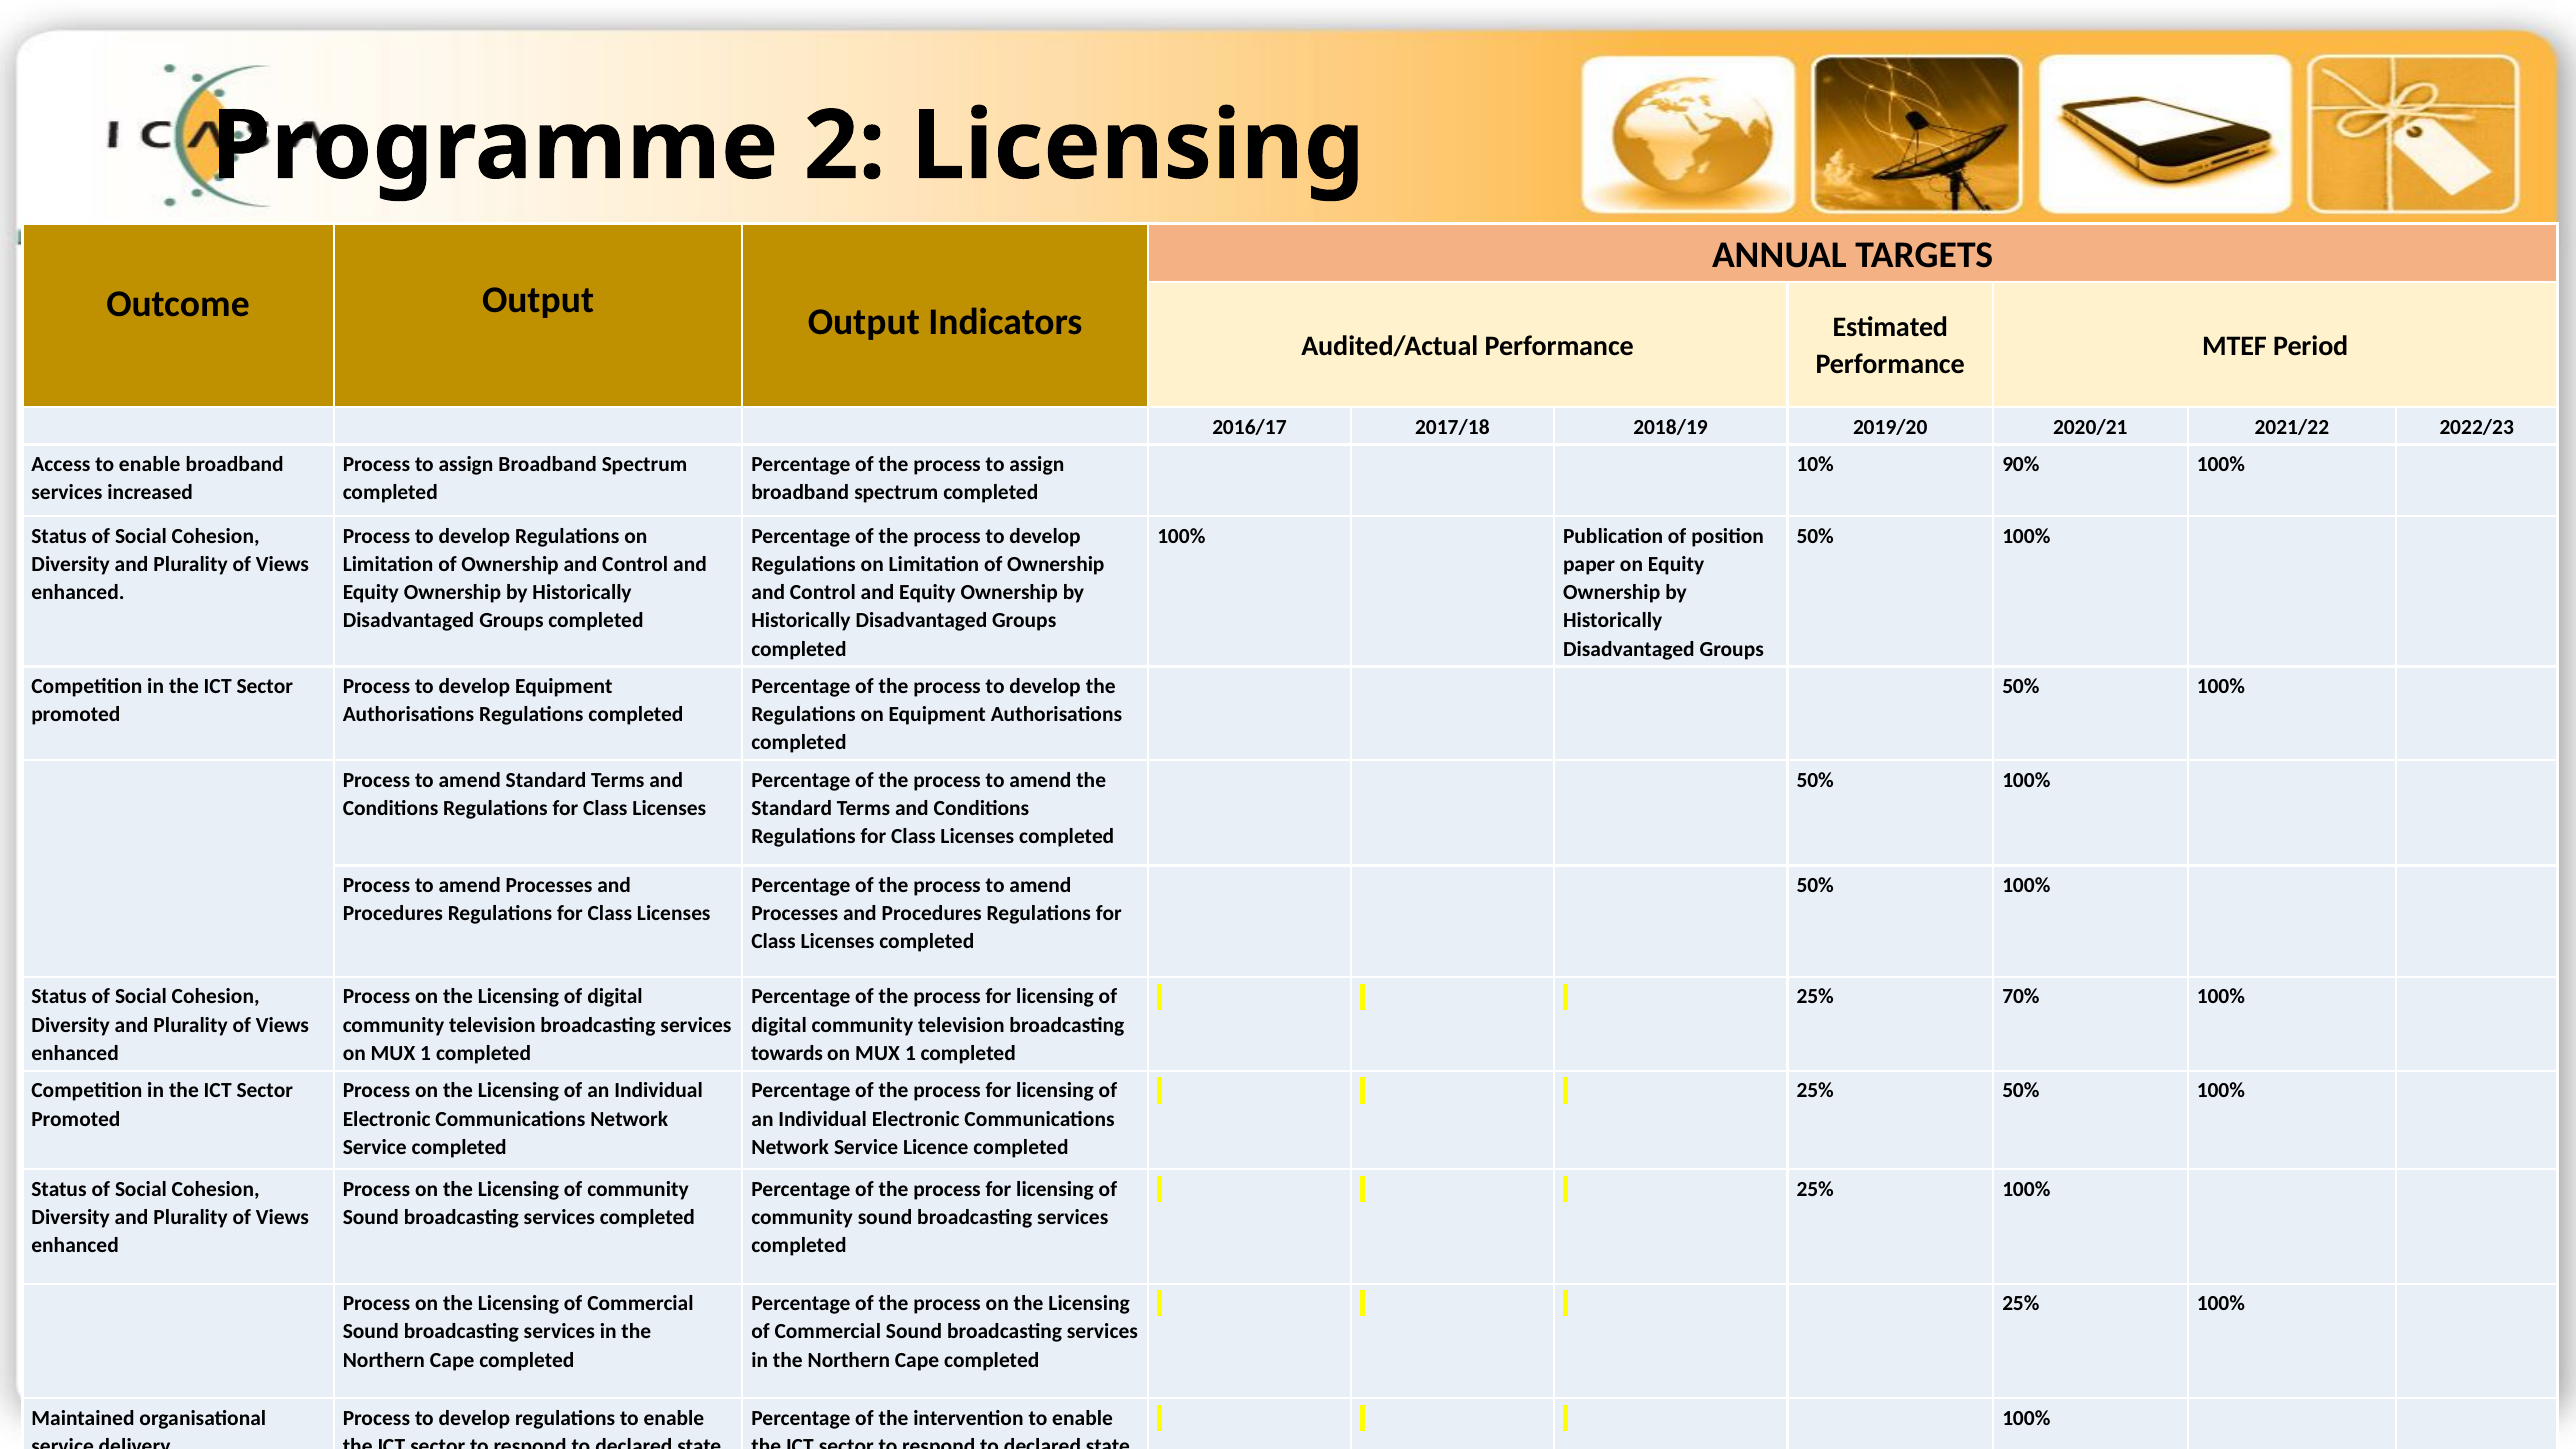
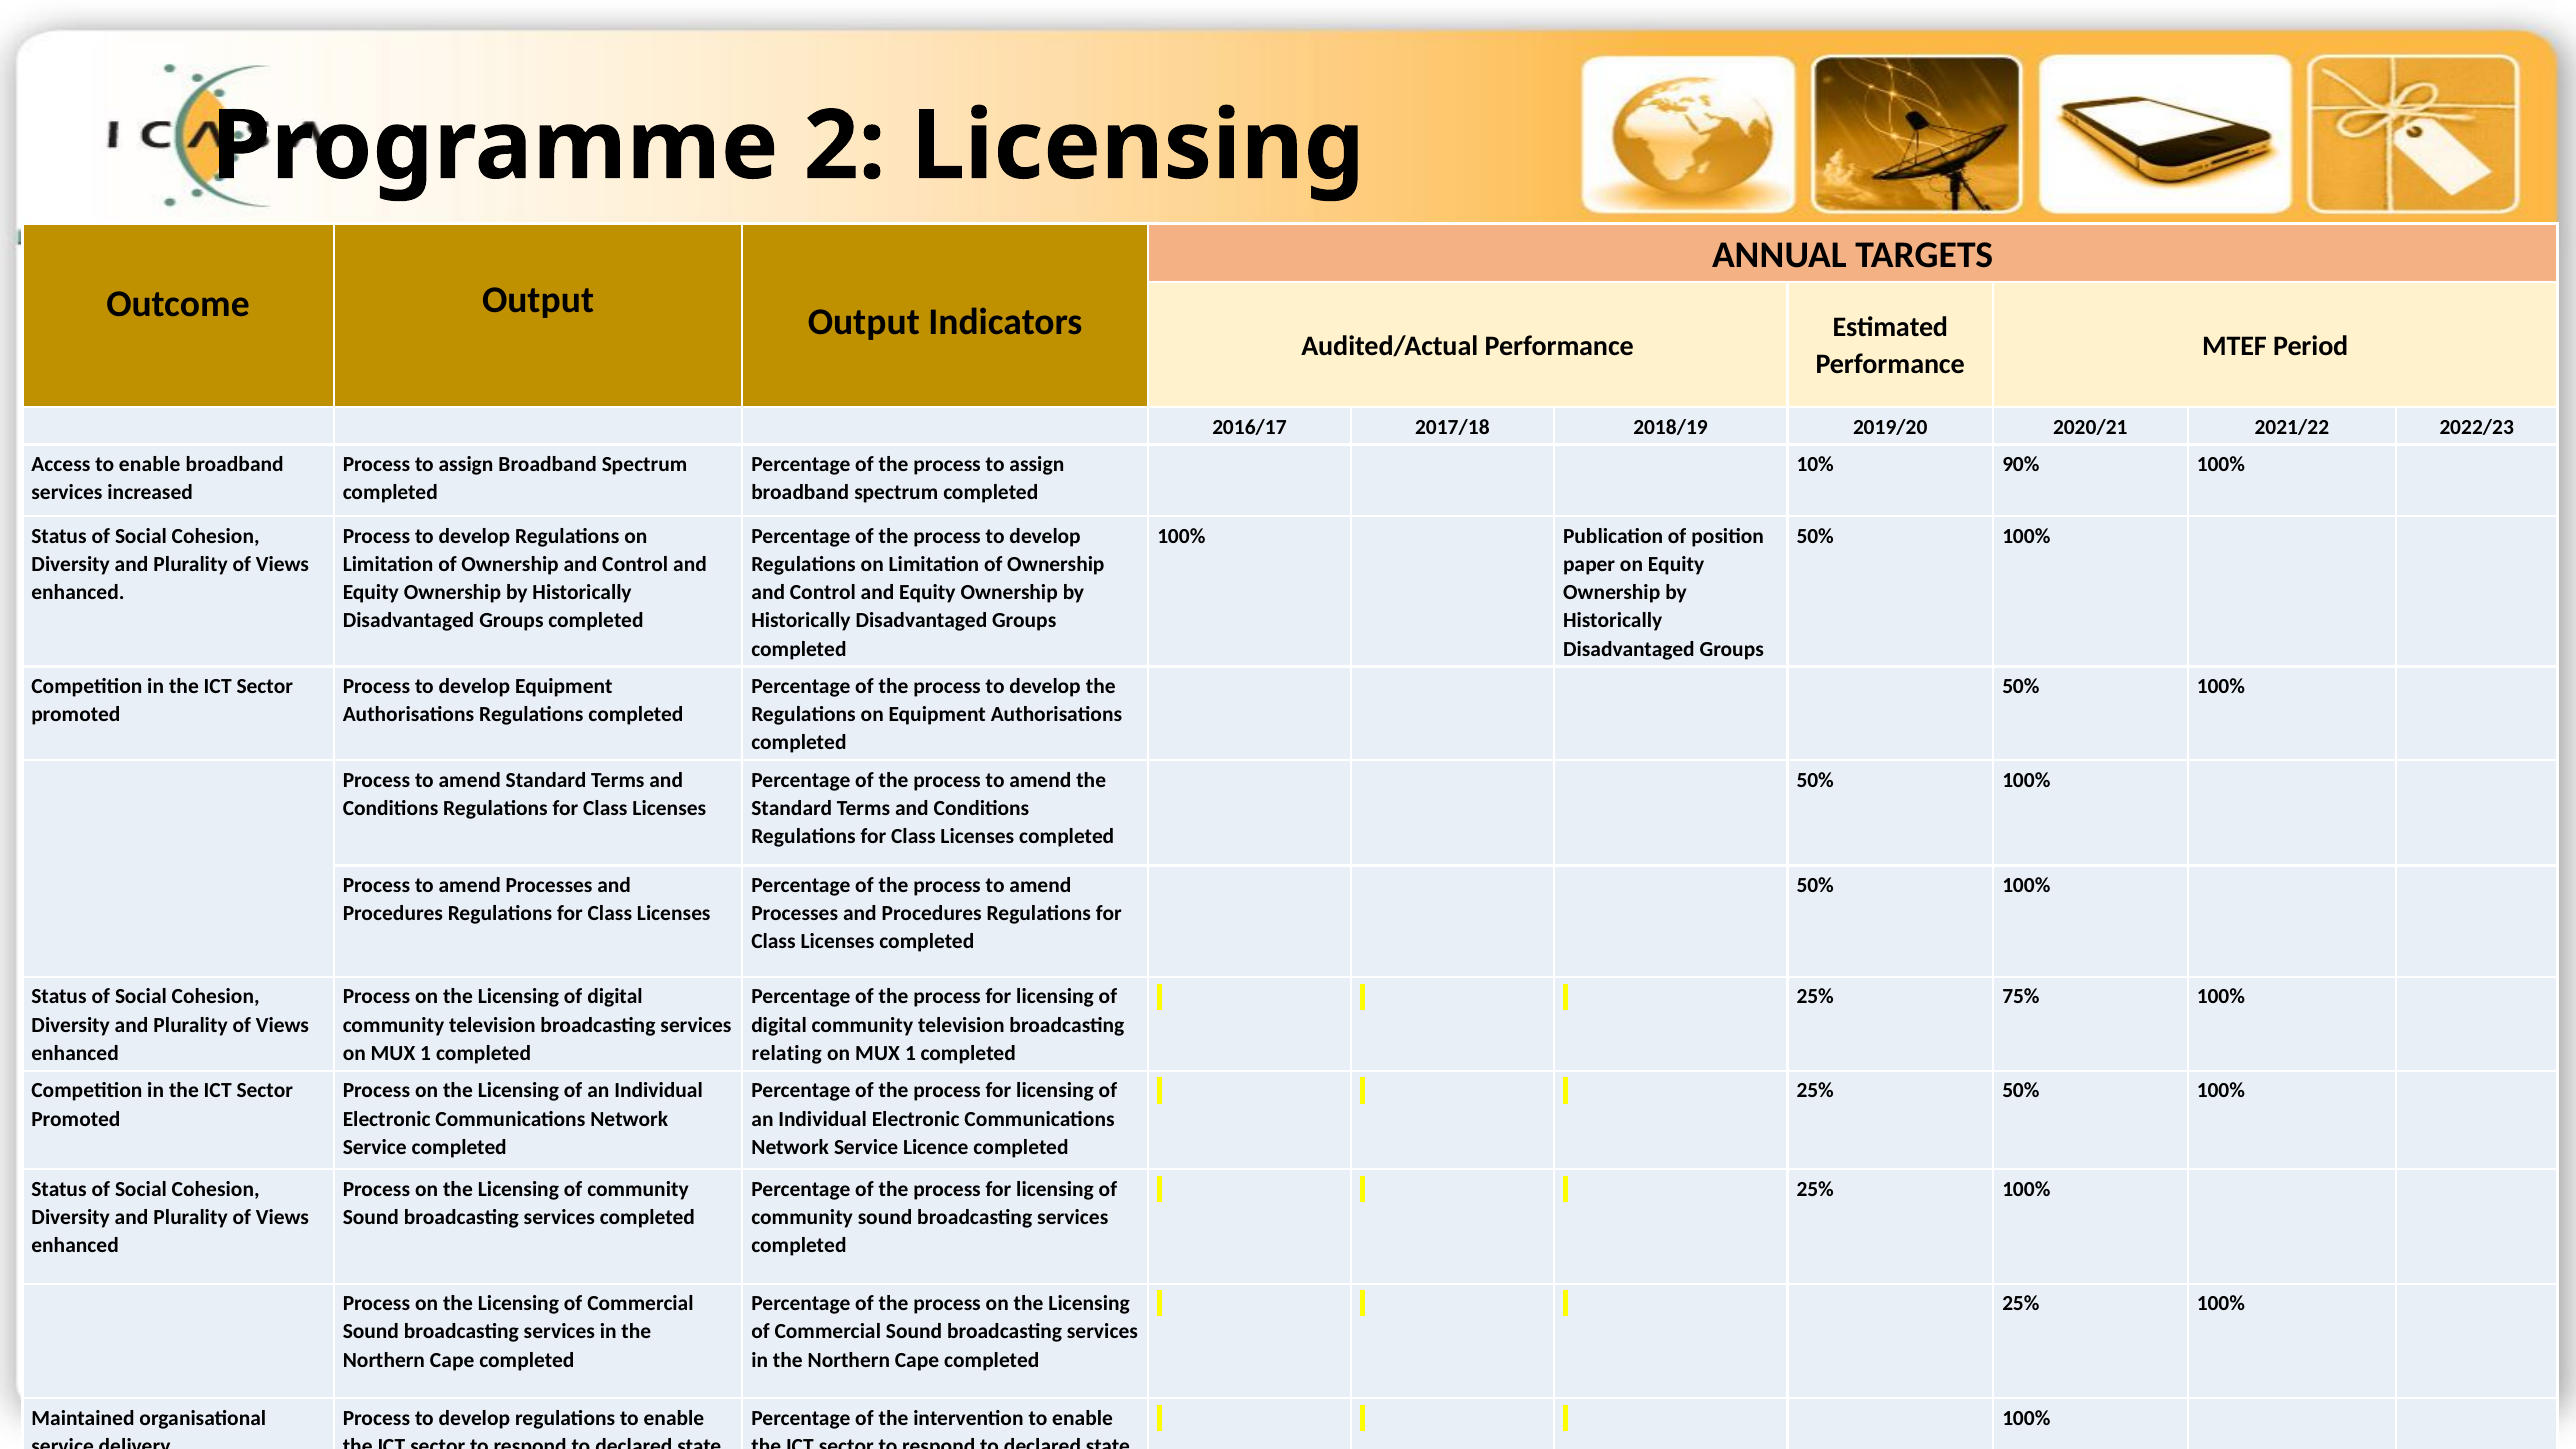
70%: 70% -> 75%
towards: towards -> relating
